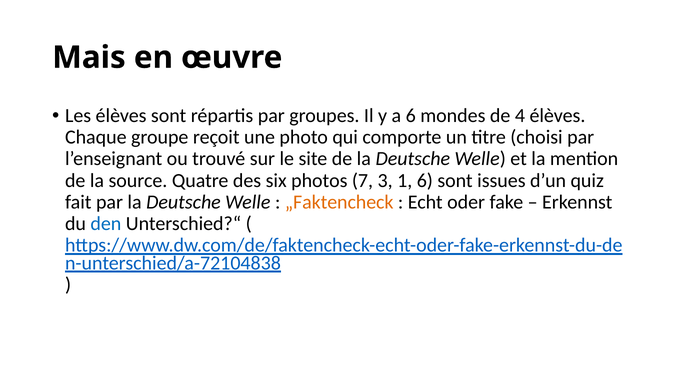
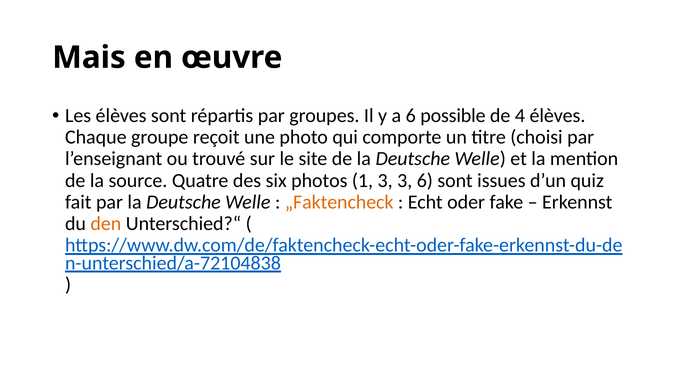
mondes: mondes -> possible
7: 7 -> 1
3 1: 1 -> 3
den colour: blue -> orange
